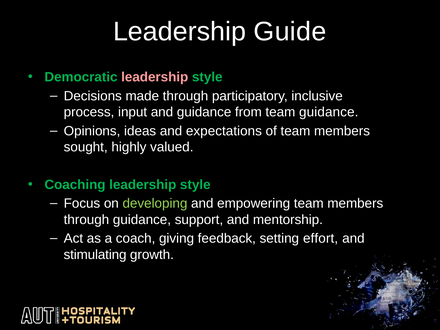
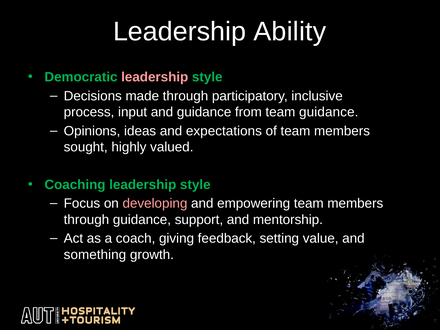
Guide: Guide -> Ability
developing colour: light green -> pink
effort: effort -> value
stimulating: stimulating -> something
